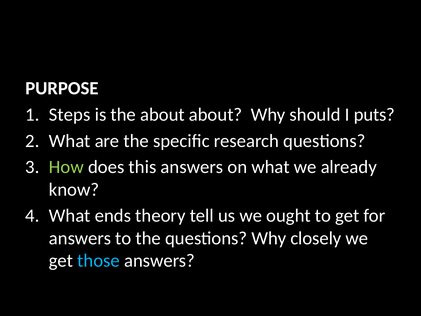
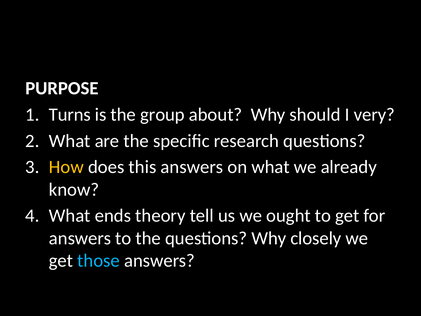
Steps: Steps -> Turns
the about: about -> group
puts: puts -> very
How colour: light green -> yellow
